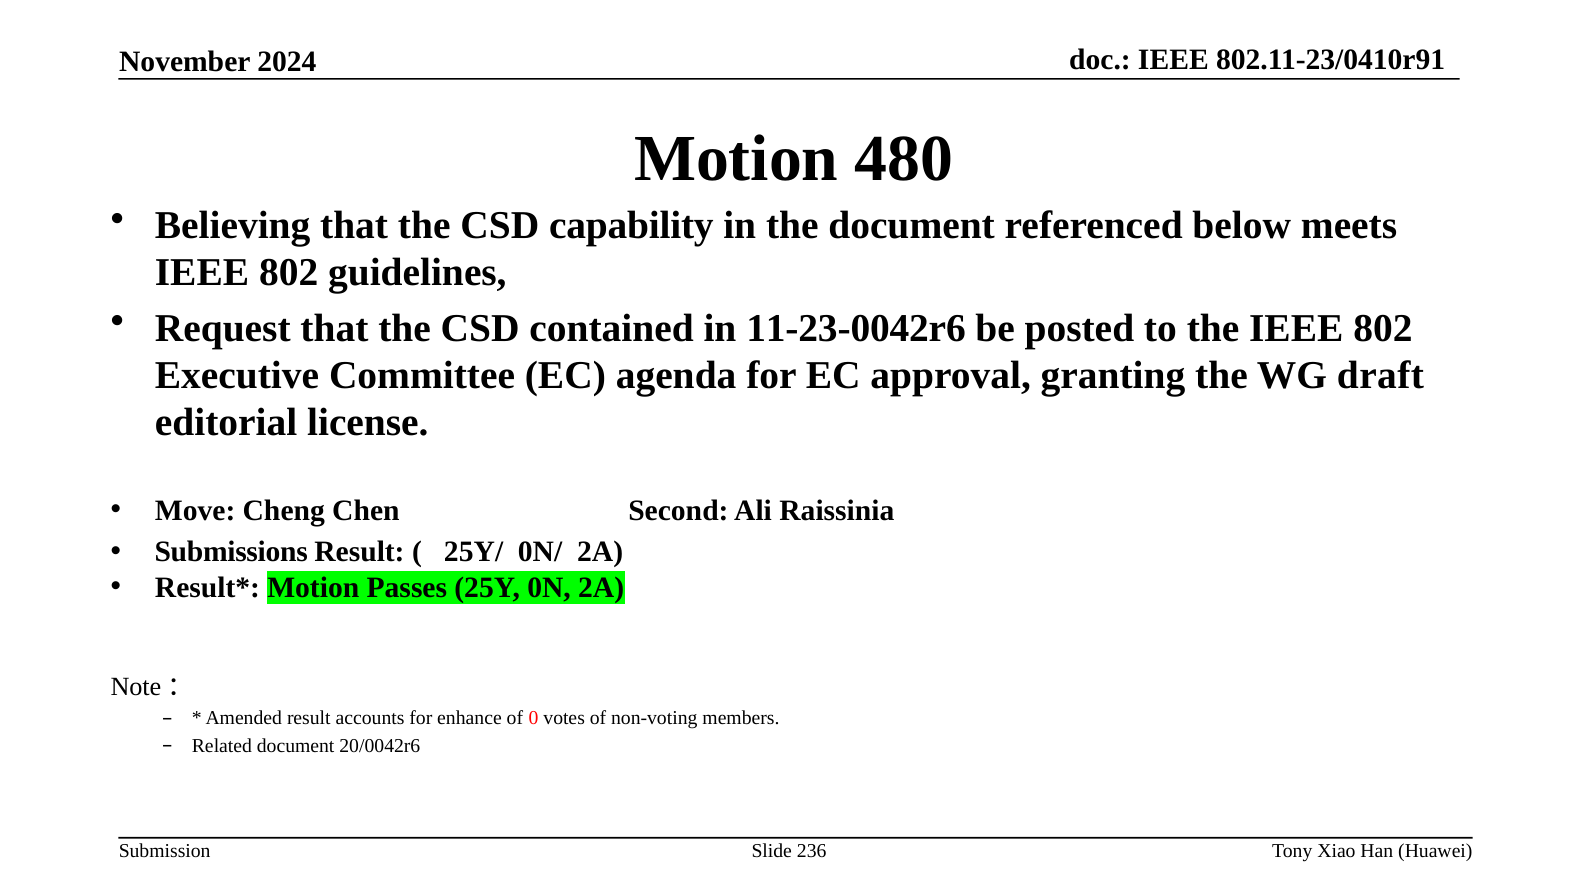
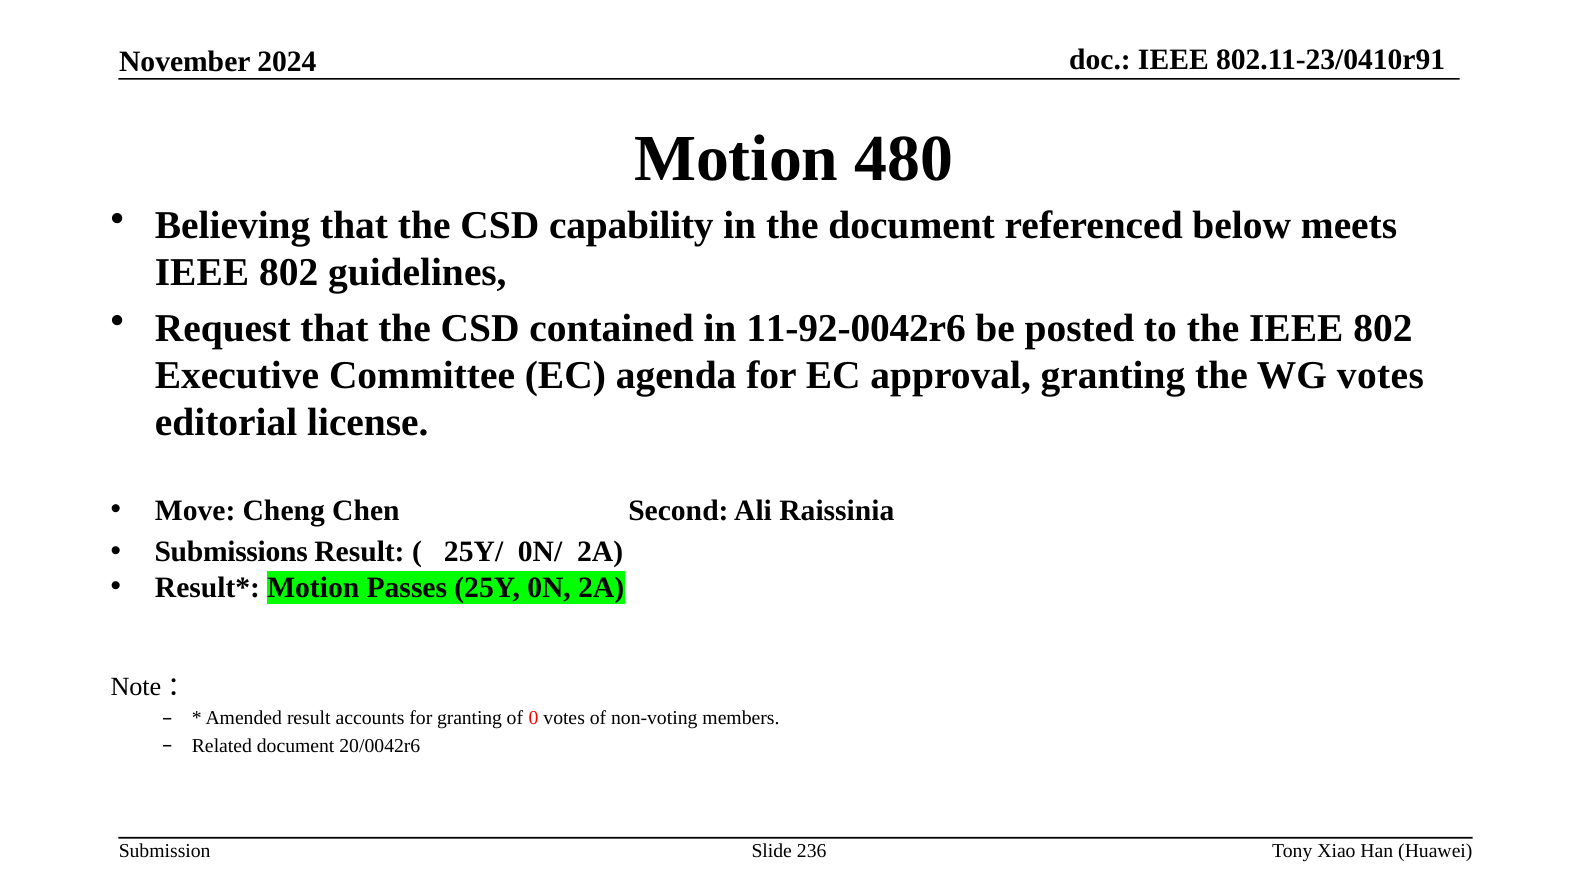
11-23-0042r6: 11-23-0042r6 -> 11-92-0042r6
WG draft: draft -> votes
for enhance: enhance -> granting
